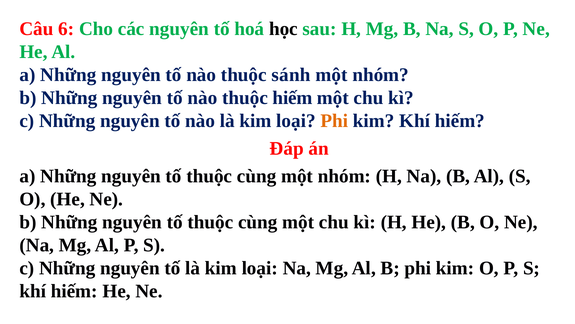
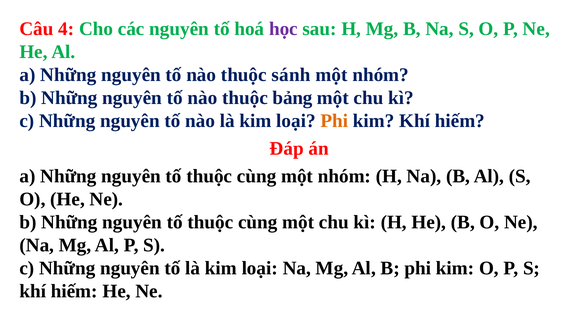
6: 6 -> 4
học colour: black -> purple
thuộc hiếm: hiếm -> bảng
